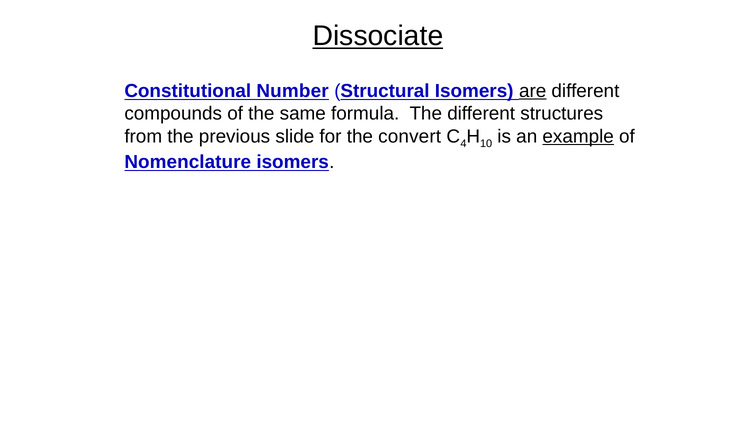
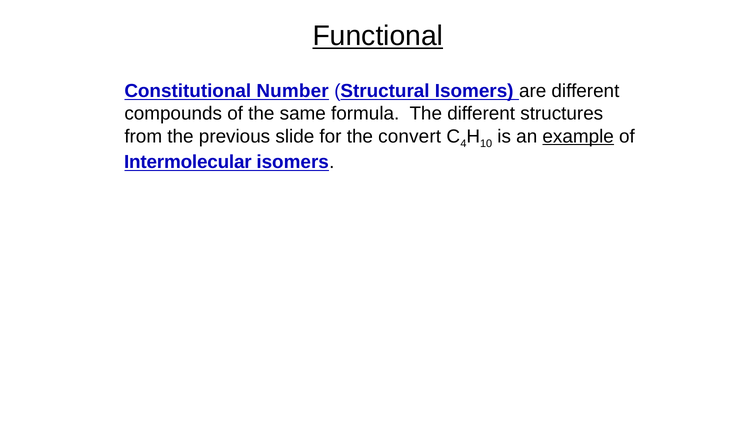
Dissociate: Dissociate -> Functional
are underline: present -> none
Nomenclature: Nomenclature -> Intermolecular
